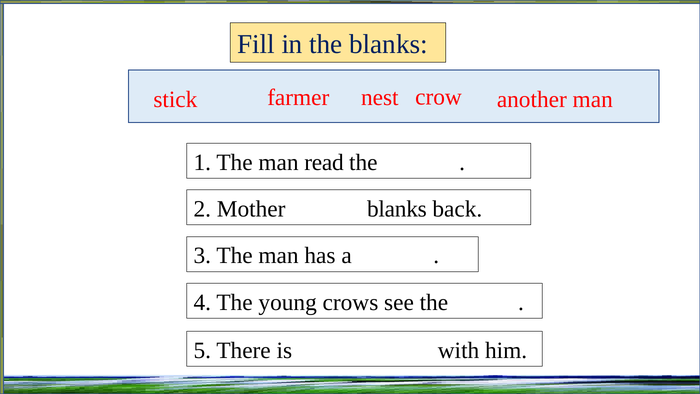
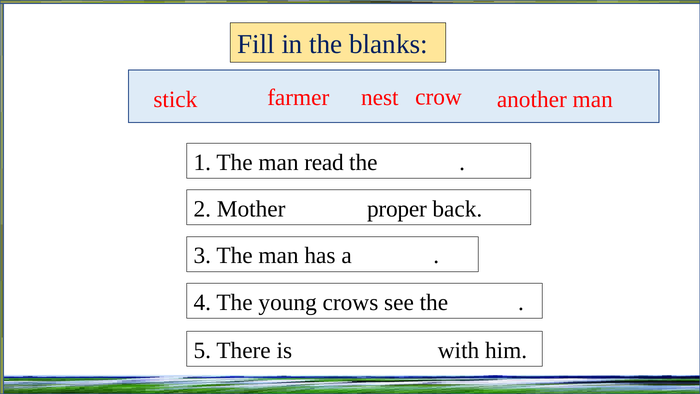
Mother blanks: blanks -> proper
